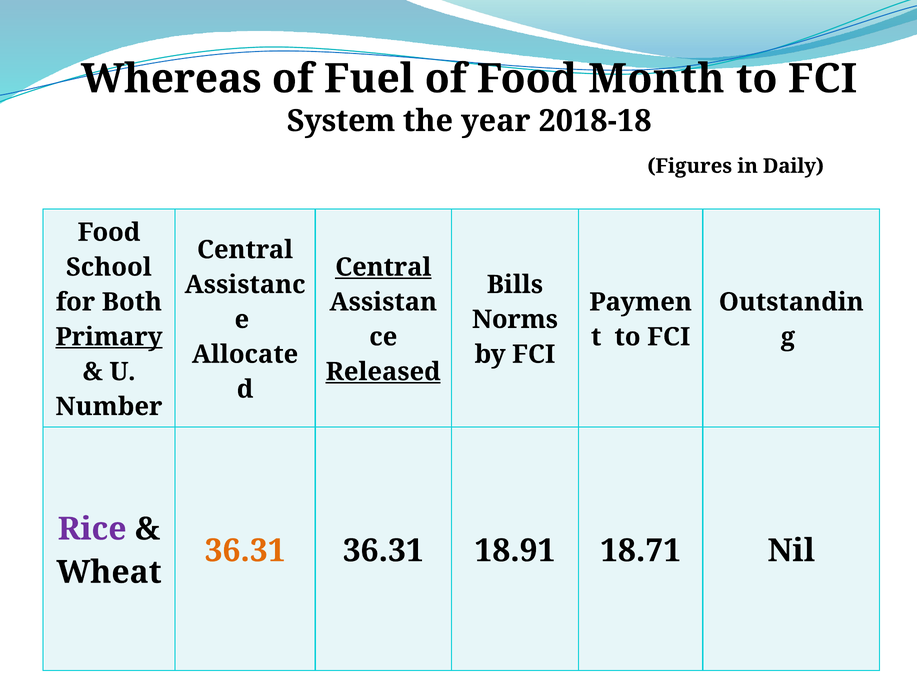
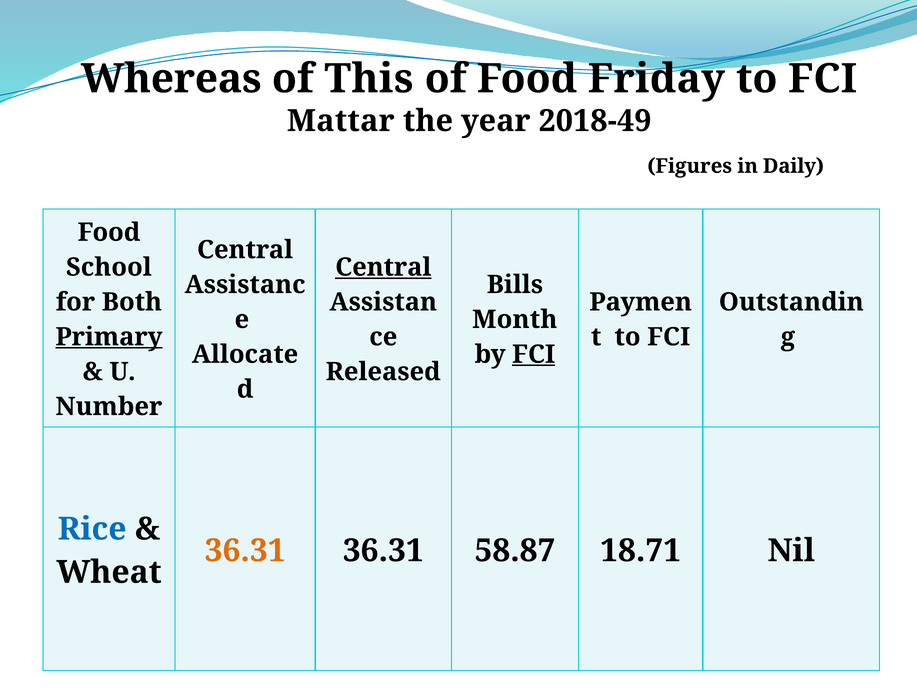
Fuel: Fuel -> This
Month: Month -> Friday
System: System -> Mattar
2018-18: 2018-18 -> 2018-49
Norms: Norms -> Month
FCI at (534, 354) underline: none -> present
Released underline: present -> none
Rice colour: purple -> blue
18.91: 18.91 -> 58.87
